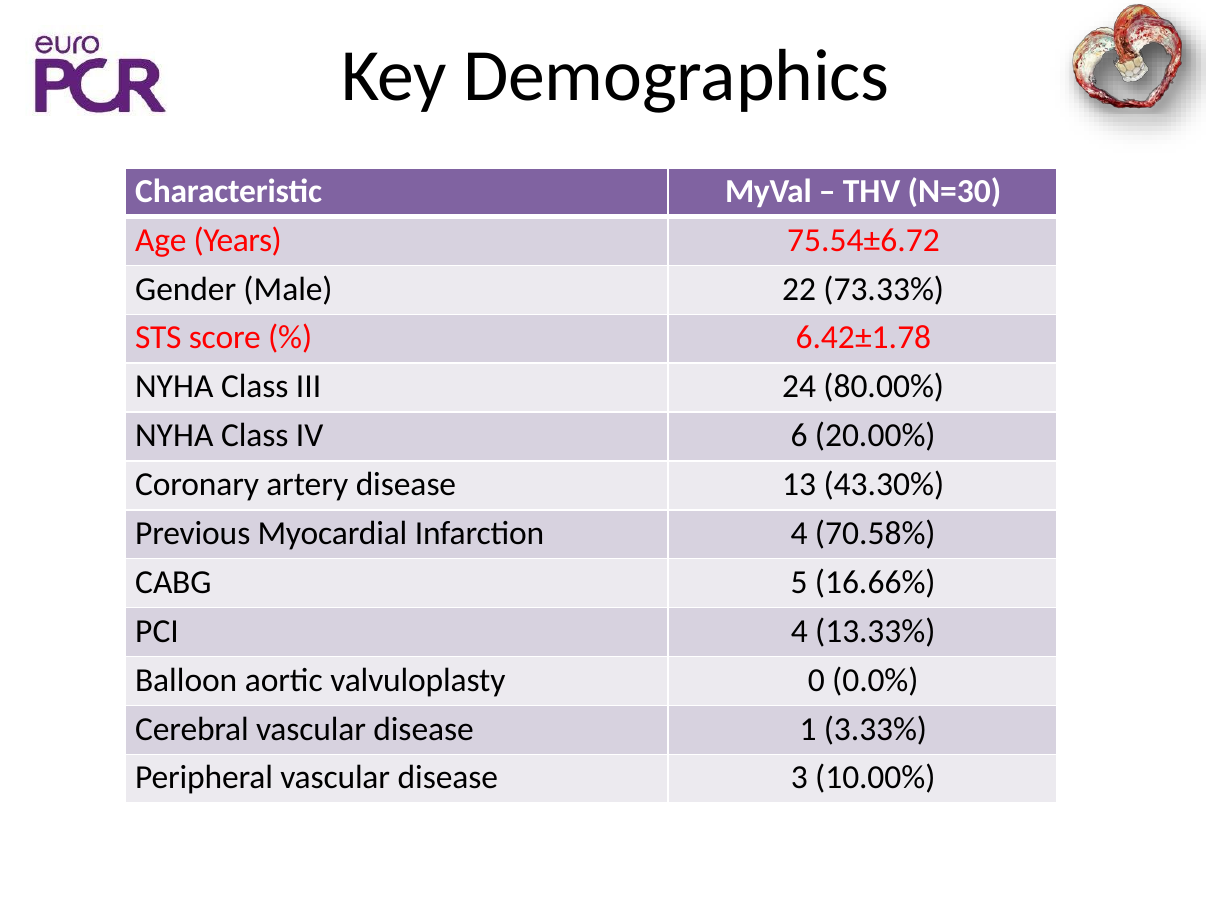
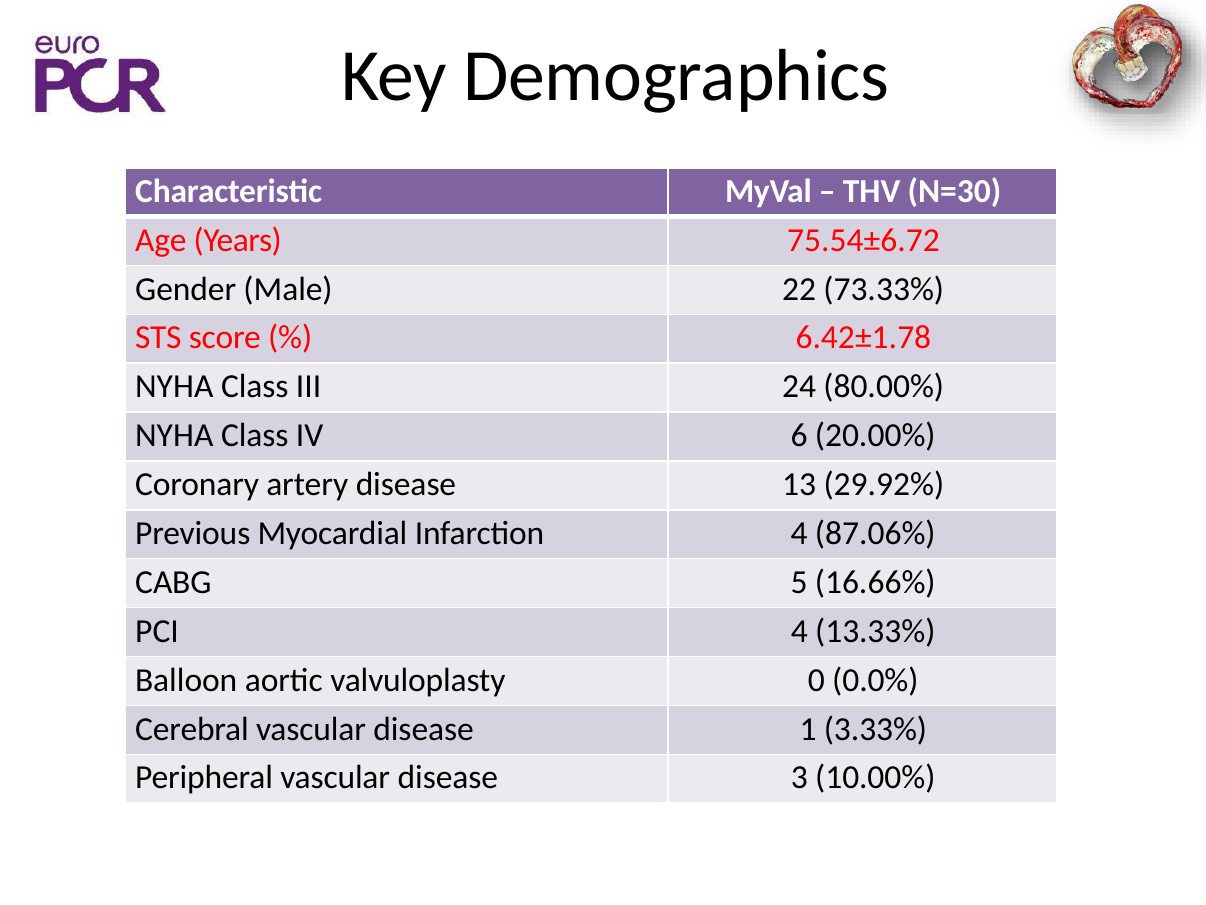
43.30%: 43.30% -> 29.92%
70.58%: 70.58% -> 87.06%
